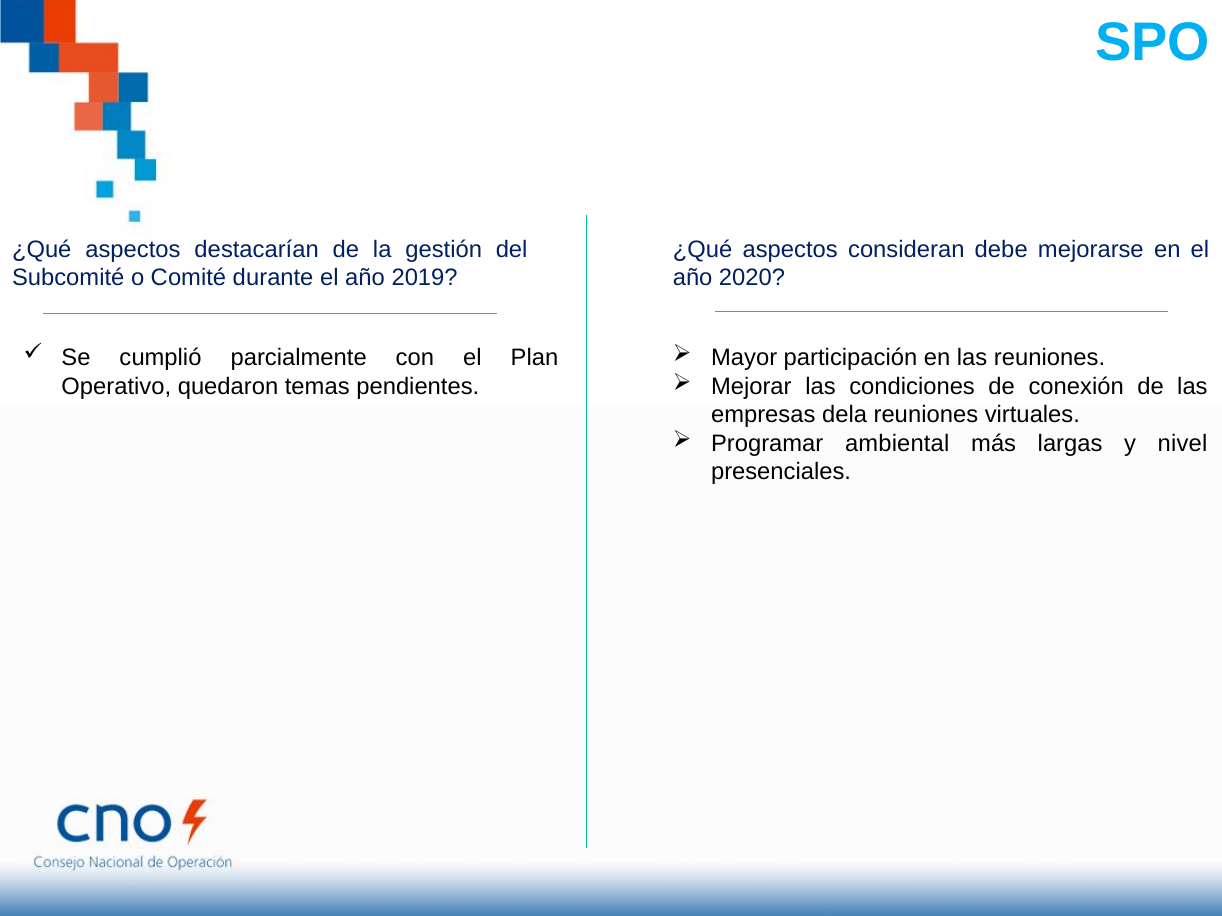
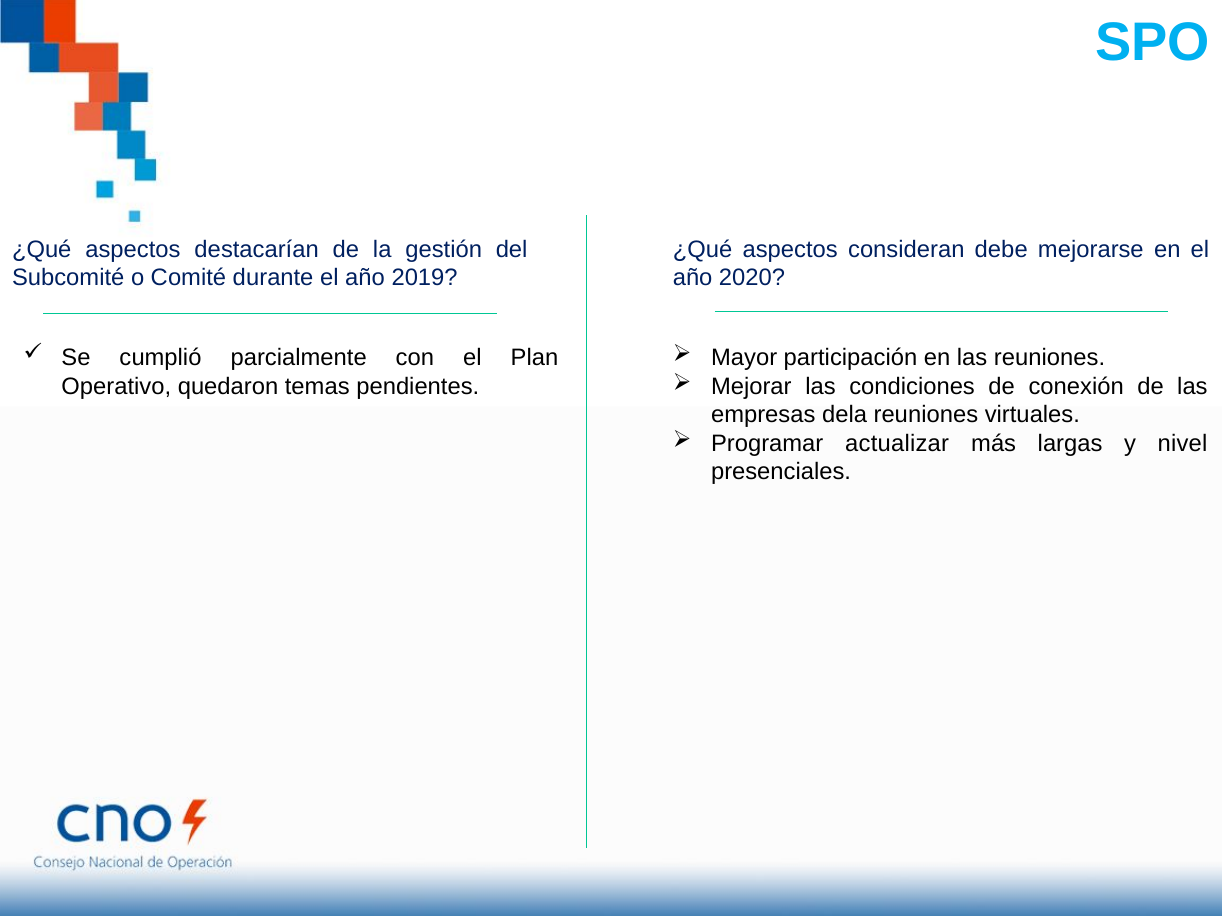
ambiental: ambiental -> actualizar
